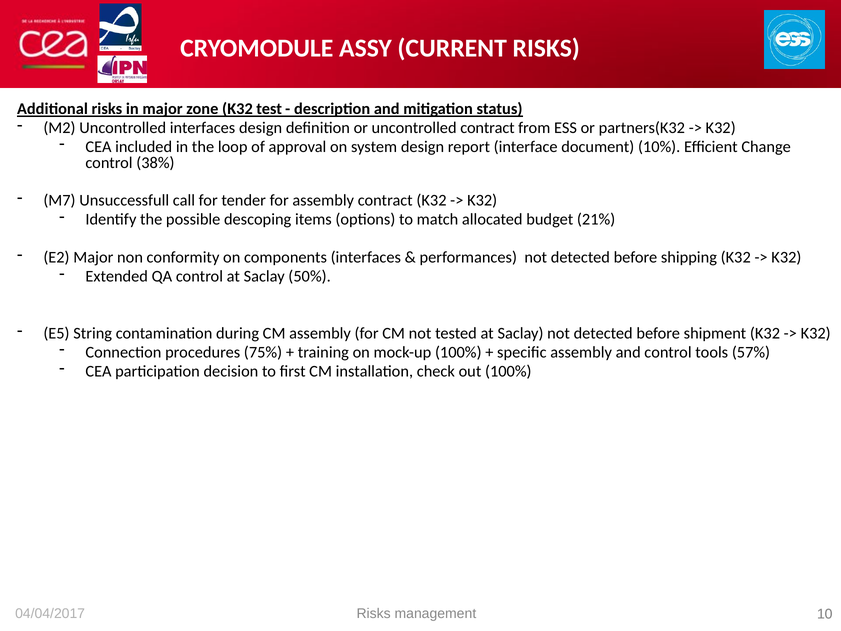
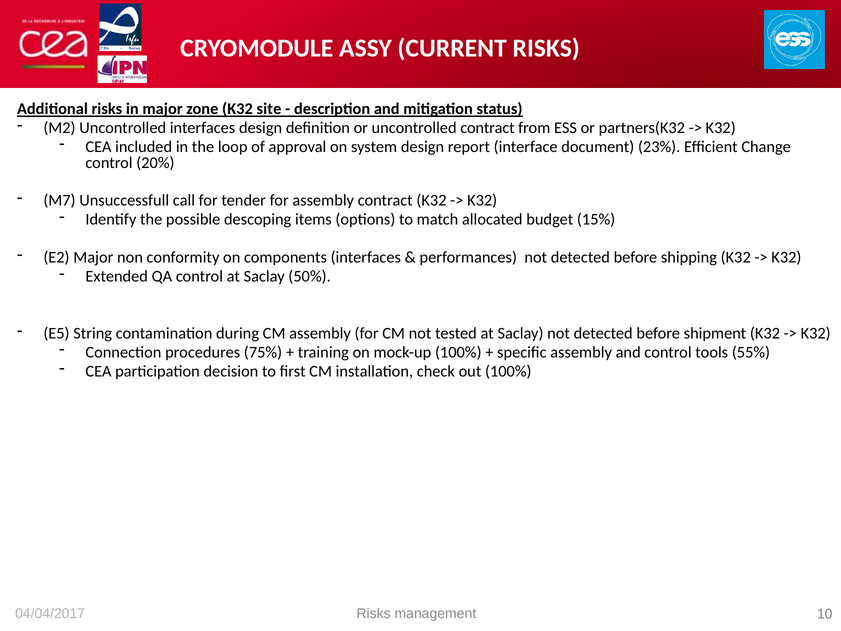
test: test -> site
10%: 10% -> 23%
38%: 38% -> 20%
21%: 21% -> 15%
57%: 57% -> 55%
